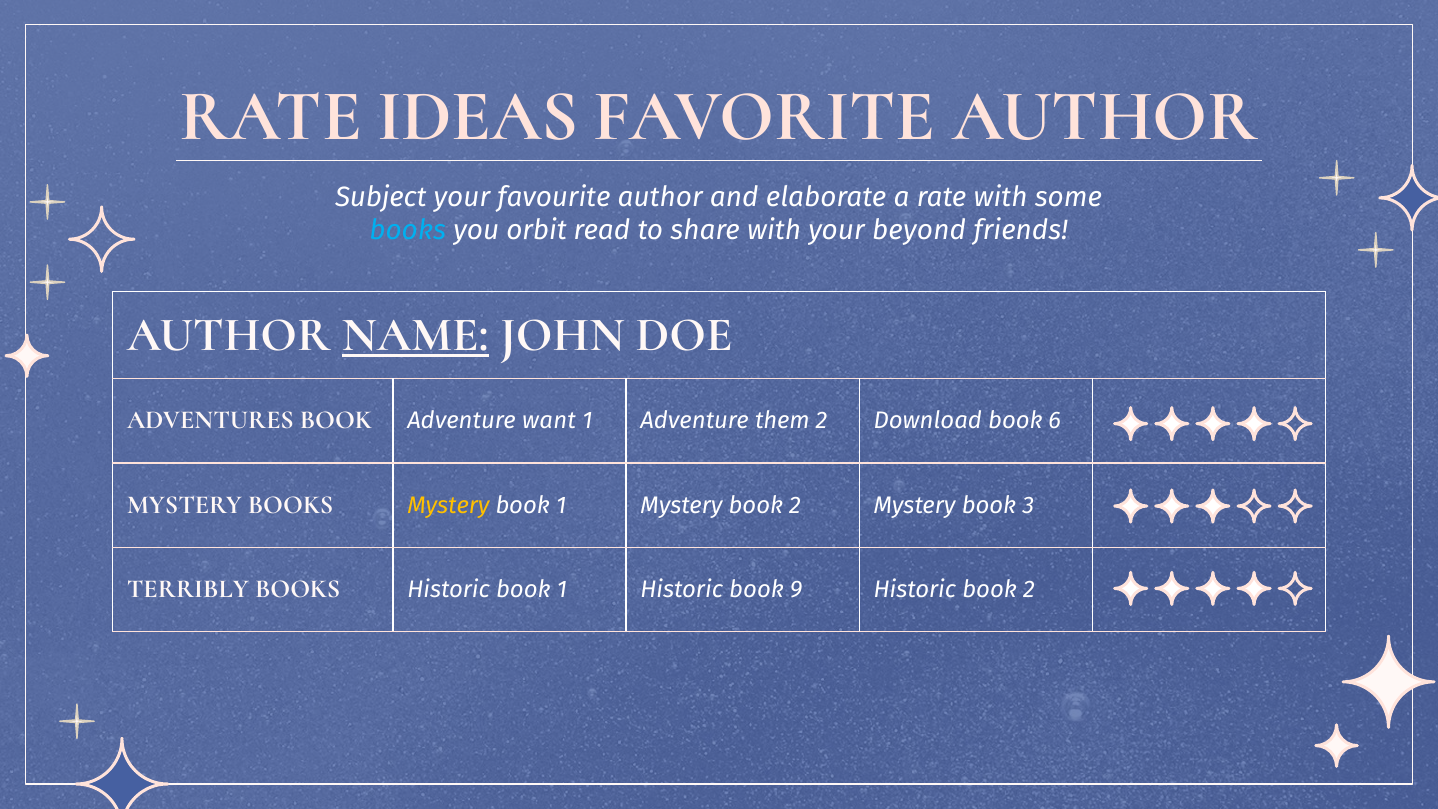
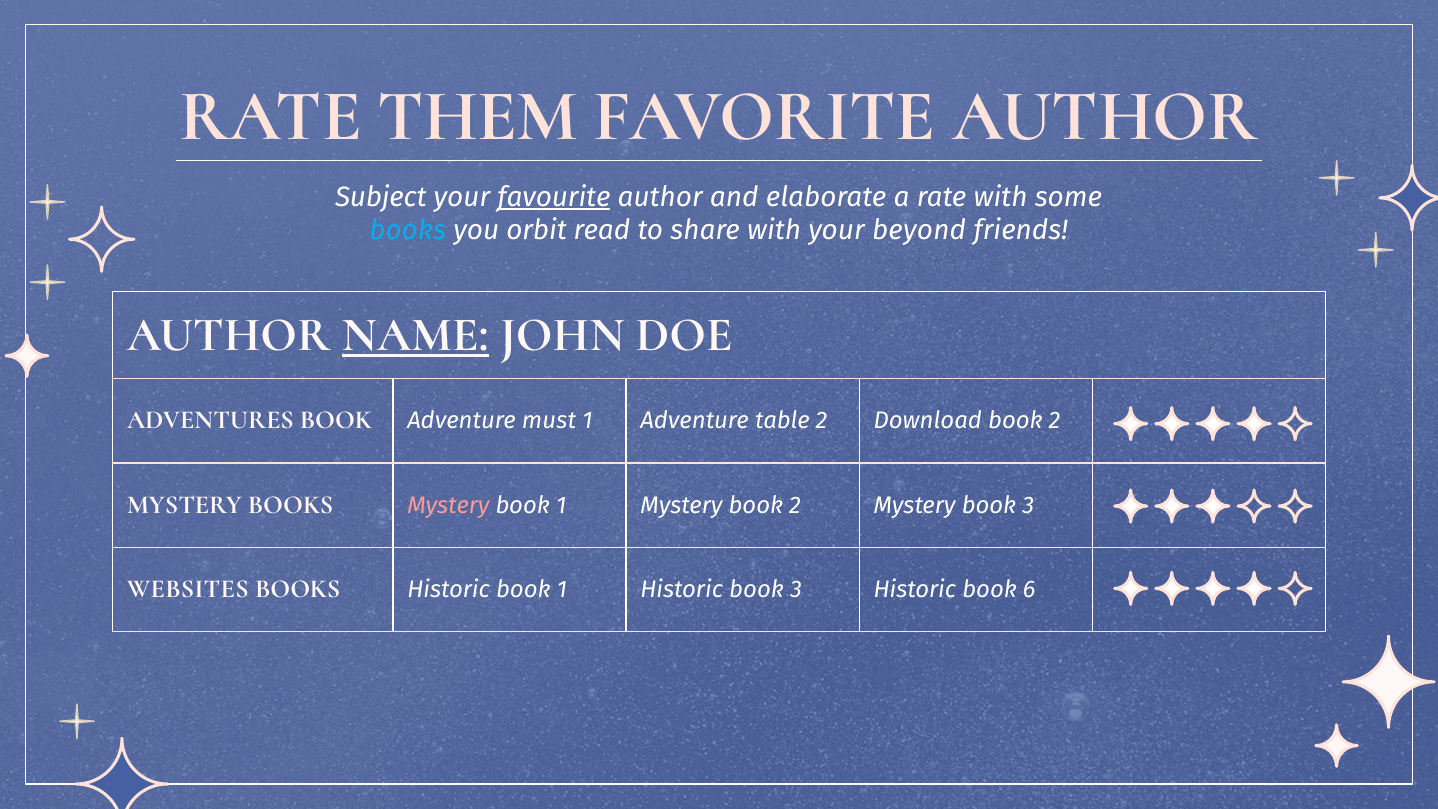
IDEAS: IDEAS -> THEM
favourite underline: none -> present
want: want -> must
them: them -> table
6 at (1055, 421): 6 -> 2
Mystery at (448, 505) colour: yellow -> pink
TERRIBLY: TERRIBLY -> WEBSITES
Historic book 9: 9 -> 3
Historic book 2: 2 -> 6
